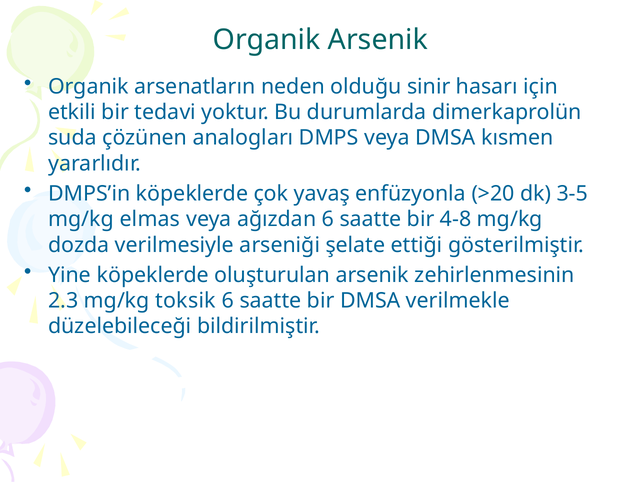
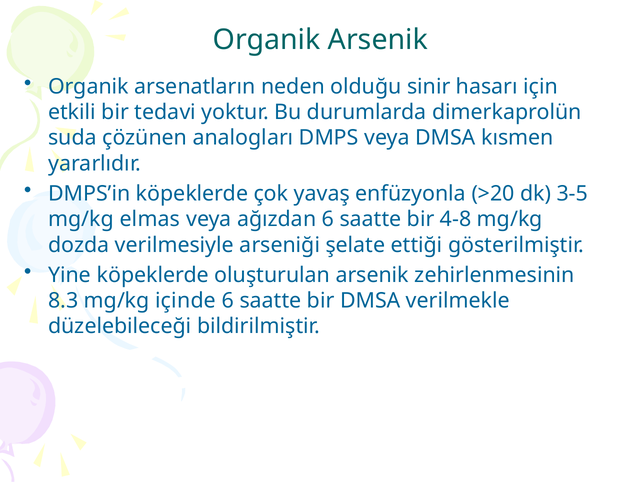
2.3: 2.3 -> 8.3
toksik: toksik -> içinde
